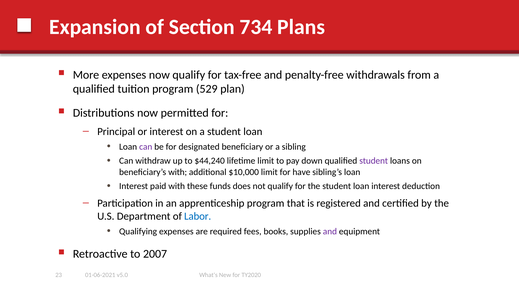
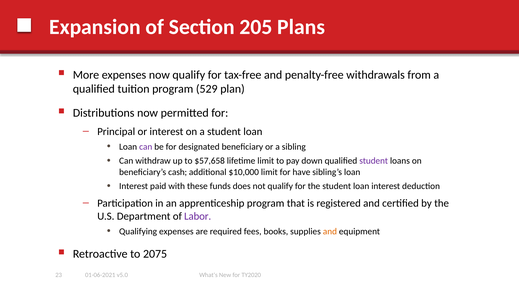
734: 734 -> 205
$44,240: $44,240 -> $57,658
beneficiary’s with: with -> cash
Labor colour: blue -> purple
and at (330, 231) colour: purple -> orange
2007: 2007 -> 2075
